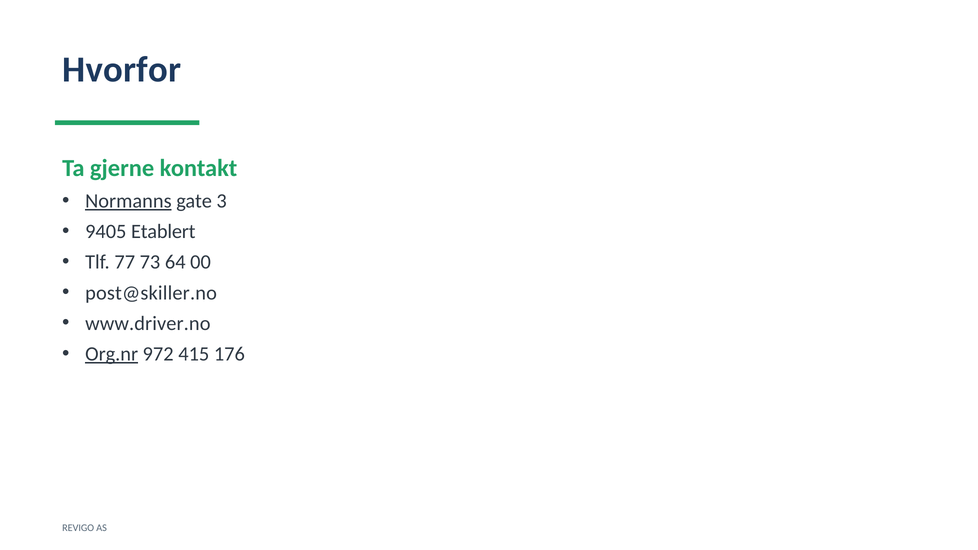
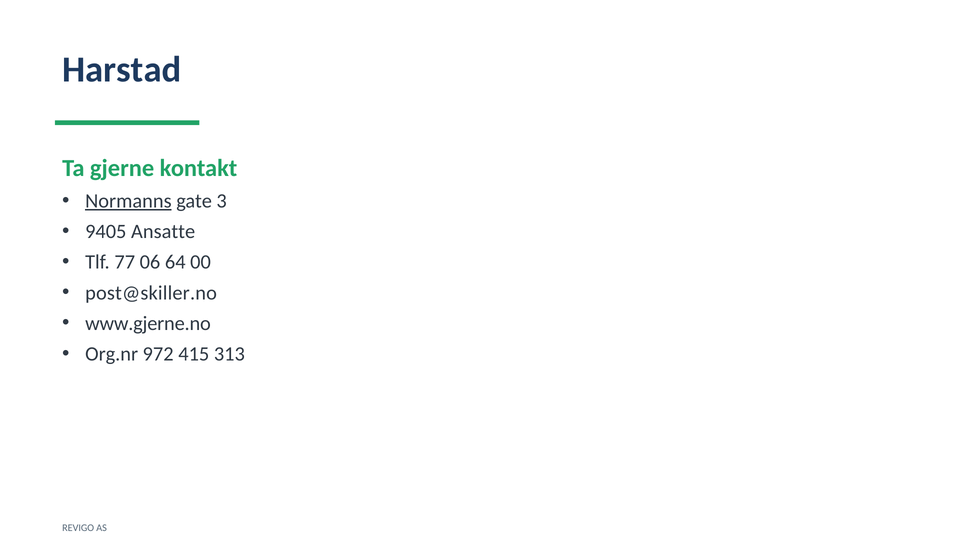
Hvorfor: Hvorfor -> Harstad
Etablert: Etablert -> Ansatte
73: 73 -> 06
www.driver.no: www.driver.no -> www.gjerne.no
Org.nr underline: present -> none
176: 176 -> 313
